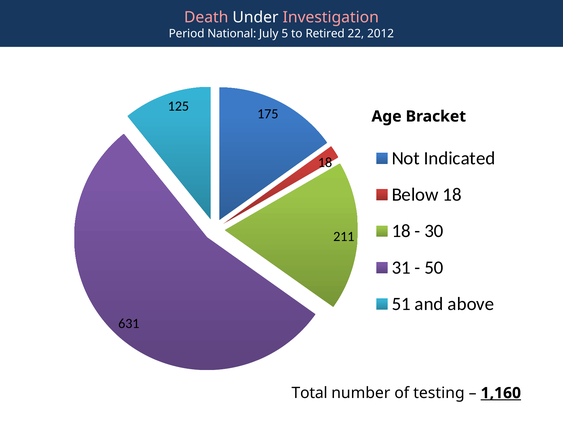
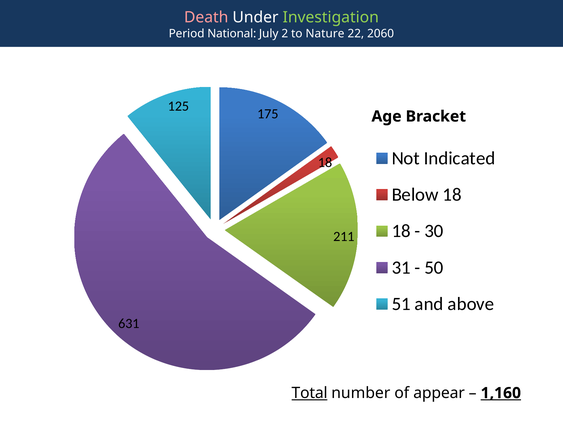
Investigation colour: pink -> light green
5: 5 -> 2
Retired: Retired -> Nature
2012: 2012 -> 2060
Total underline: none -> present
testing: testing -> appear
